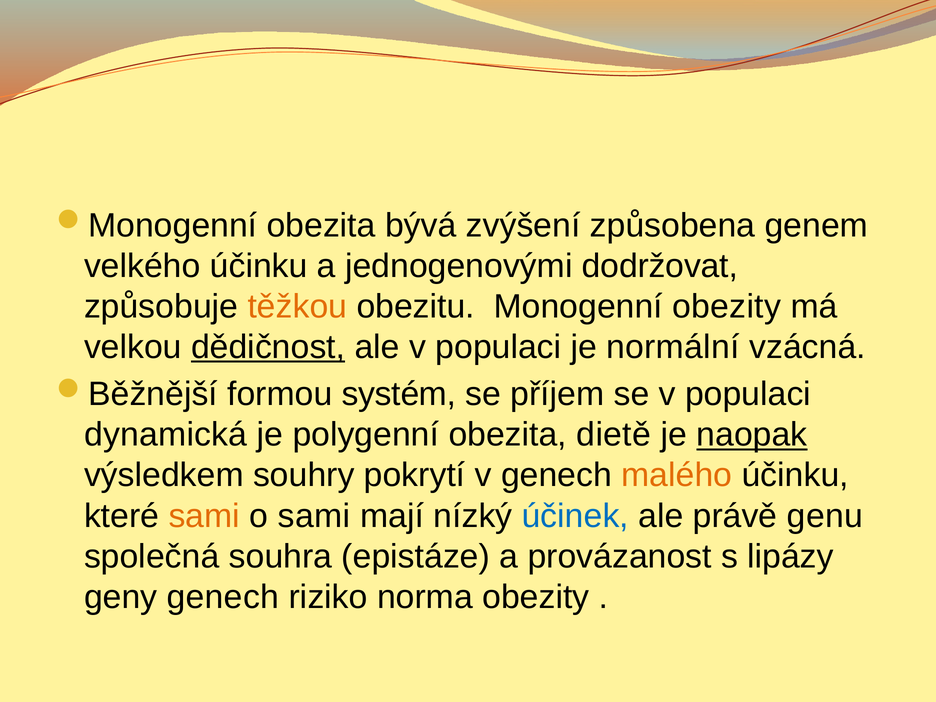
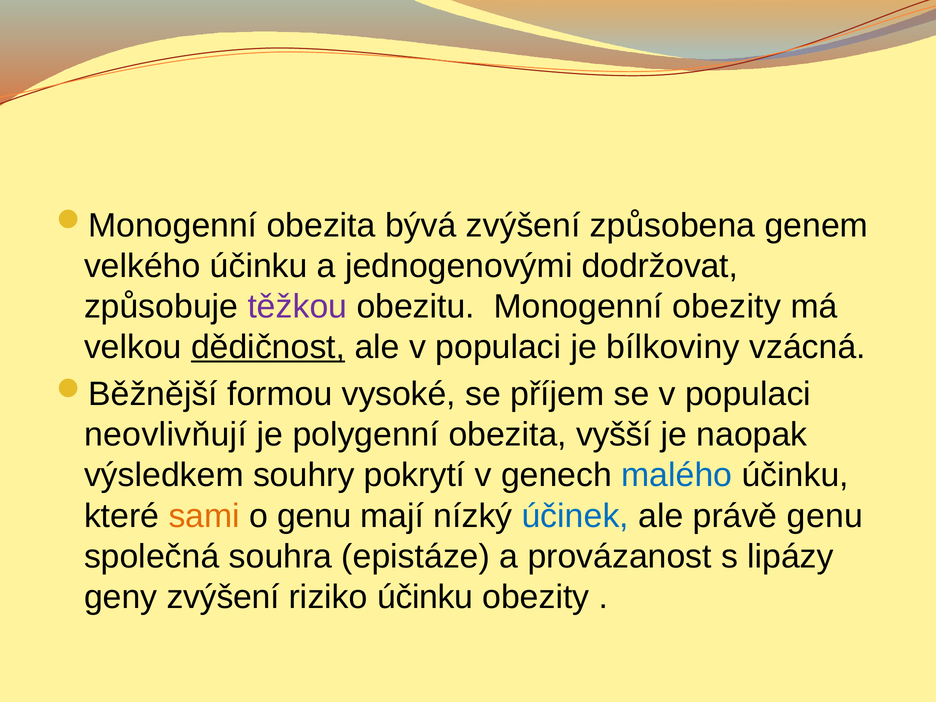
těžkou colour: orange -> purple
normální: normální -> bílkoviny
systém: systém -> vysoké
dynamická: dynamická -> neovlivňují
dietě: dietě -> vyšší
naopak underline: present -> none
malého colour: orange -> blue
o sami: sami -> genu
geny genech: genech -> zvýšení
riziko norma: norma -> účinku
